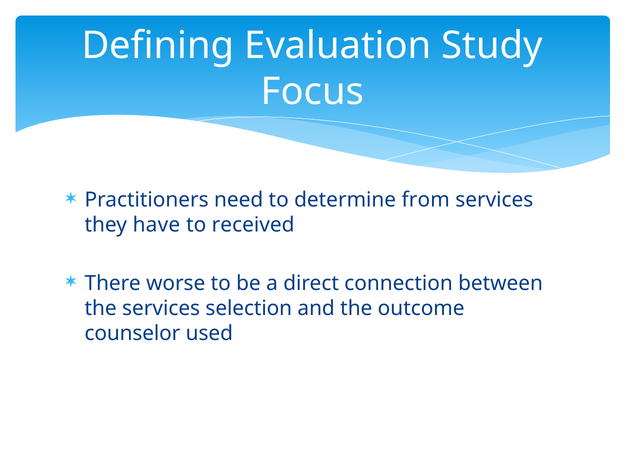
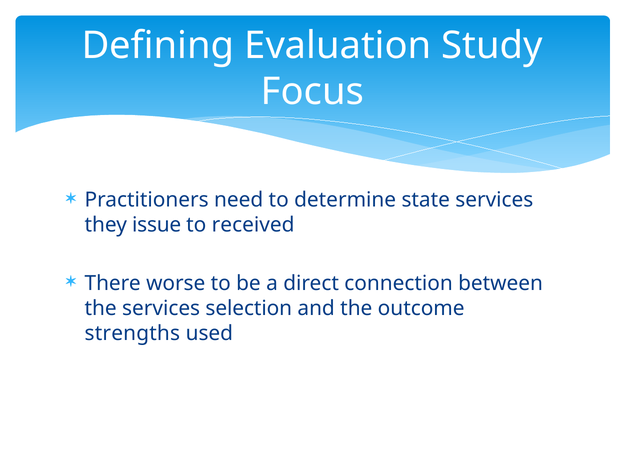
from: from -> state
have: have -> issue
counselor: counselor -> strengths
